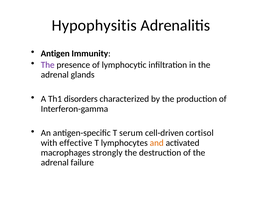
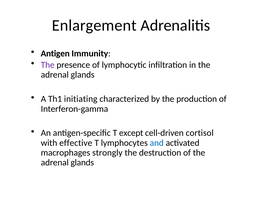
Hypophysitis: Hypophysitis -> Enlargement
disorders: disorders -> initiating
serum: serum -> except
and colour: orange -> blue
failure at (82, 162): failure -> glands
